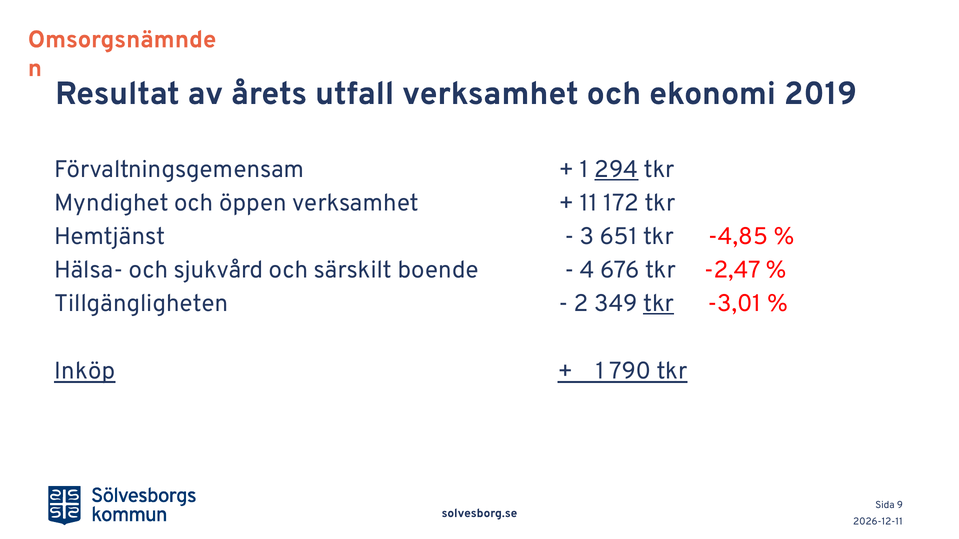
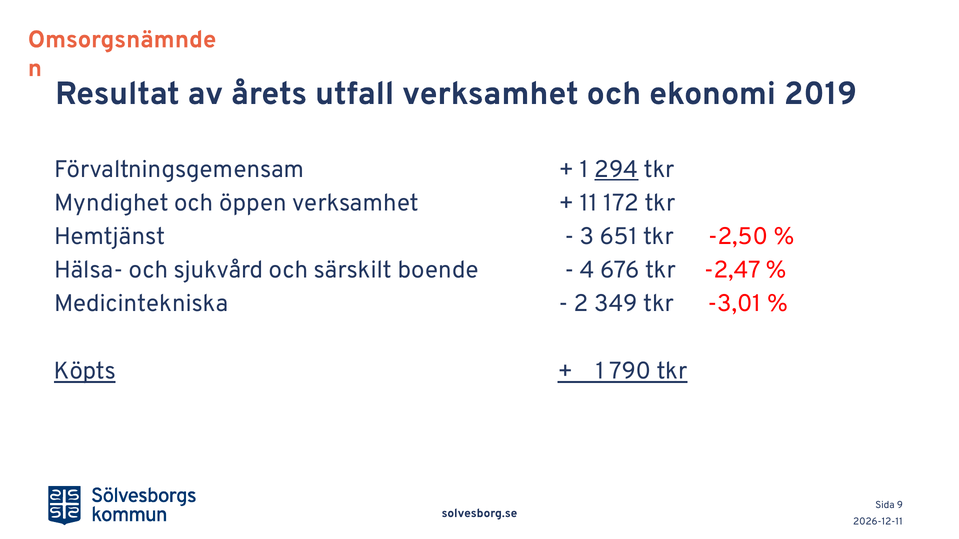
-4,85: -4,85 -> -2,50
Tillgängligheten: Tillgängligheten -> Medicintekniska
tkr at (659, 304) underline: present -> none
Inköp: Inköp -> Köpts
